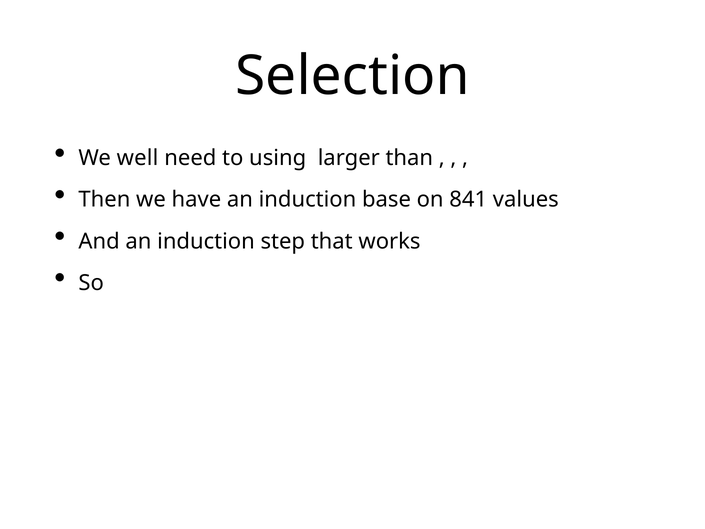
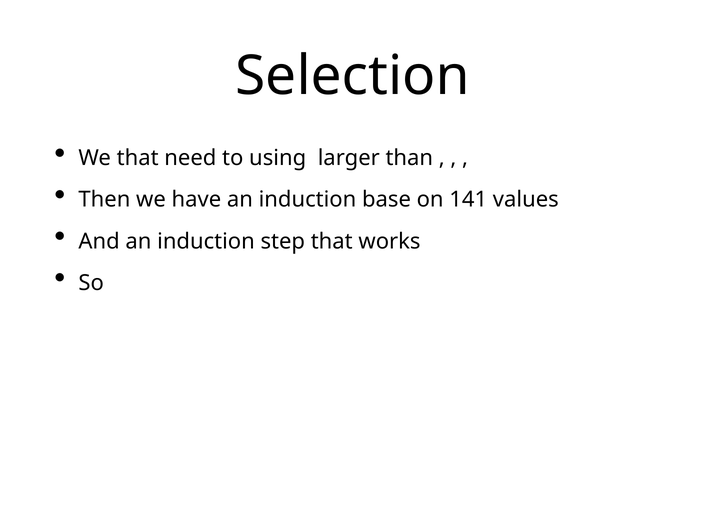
We well: well -> that
841: 841 -> 141
